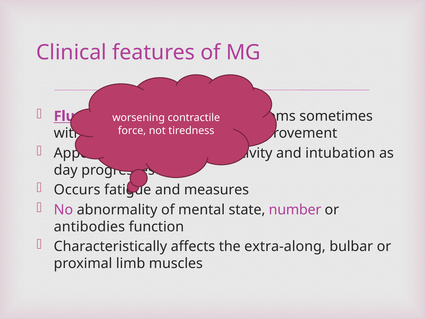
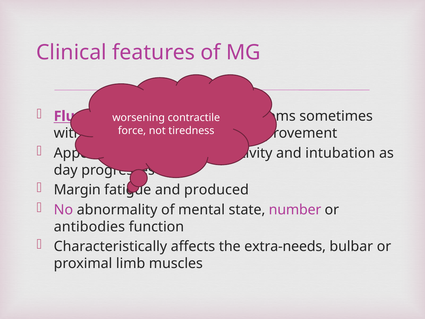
Occurs: Occurs -> Margin
measures: measures -> produced
extra-along: extra-along -> extra-needs
